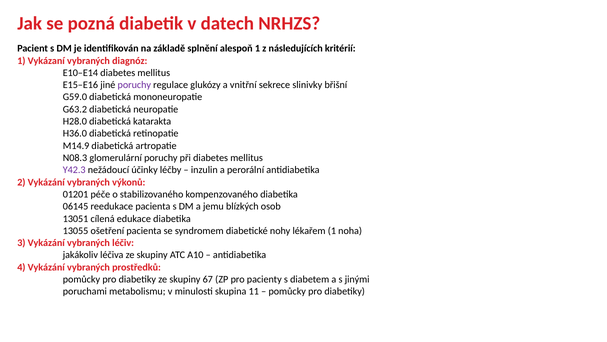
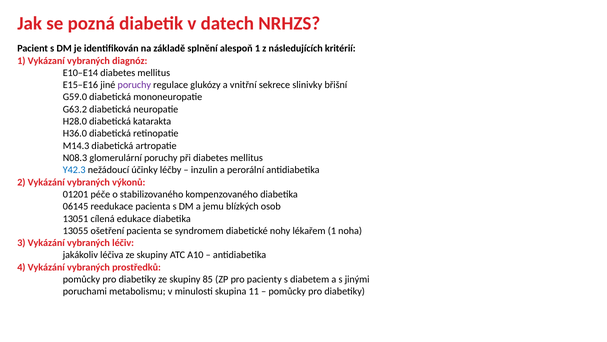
M14.9: M14.9 -> M14.3
Y42.3 colour: purple -> blue
67: 67 -> 85
